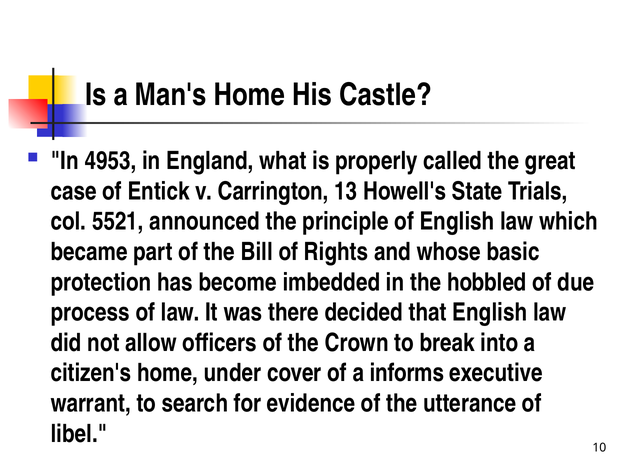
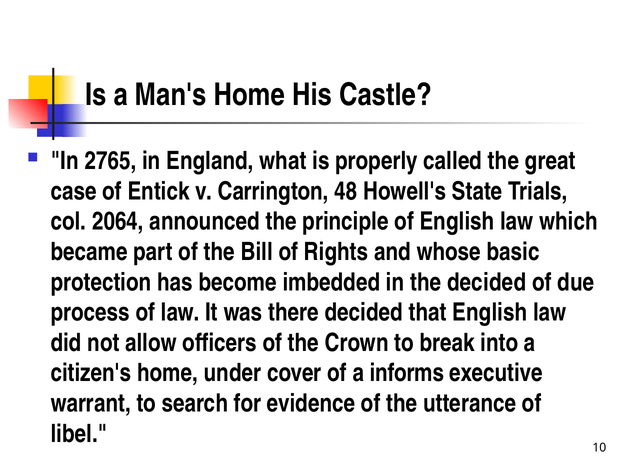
4953: 4953 -> 2765
13: 13 -> 48
5521: 5521 -> 2064
the hobbled: hobbled -> decided
